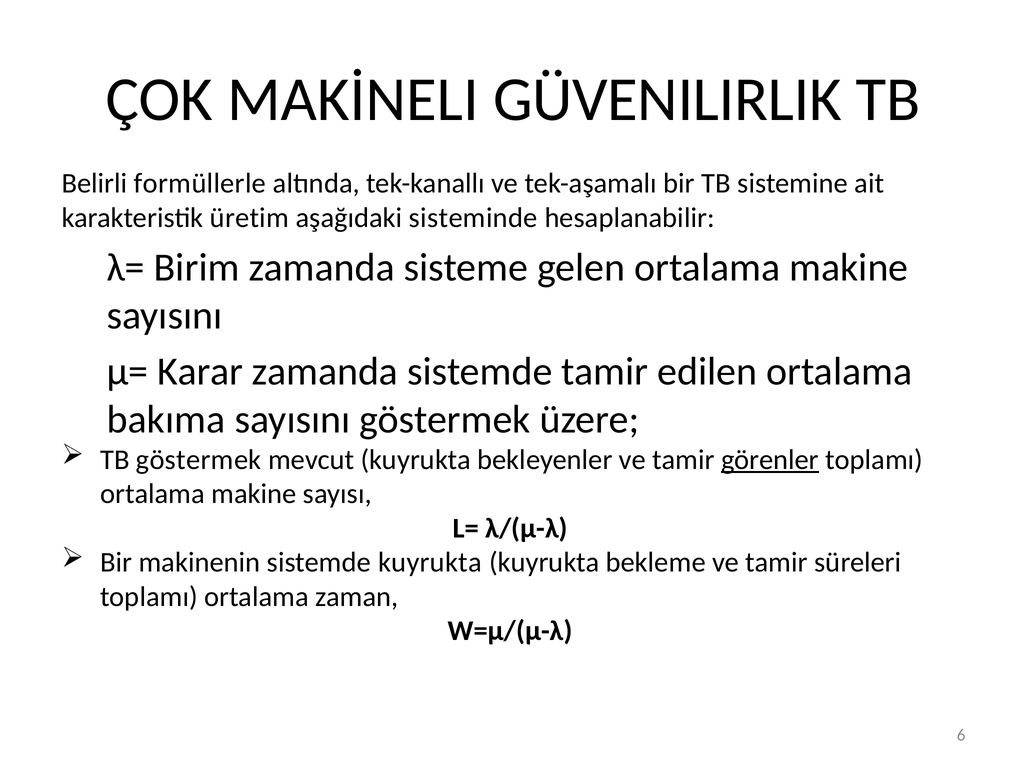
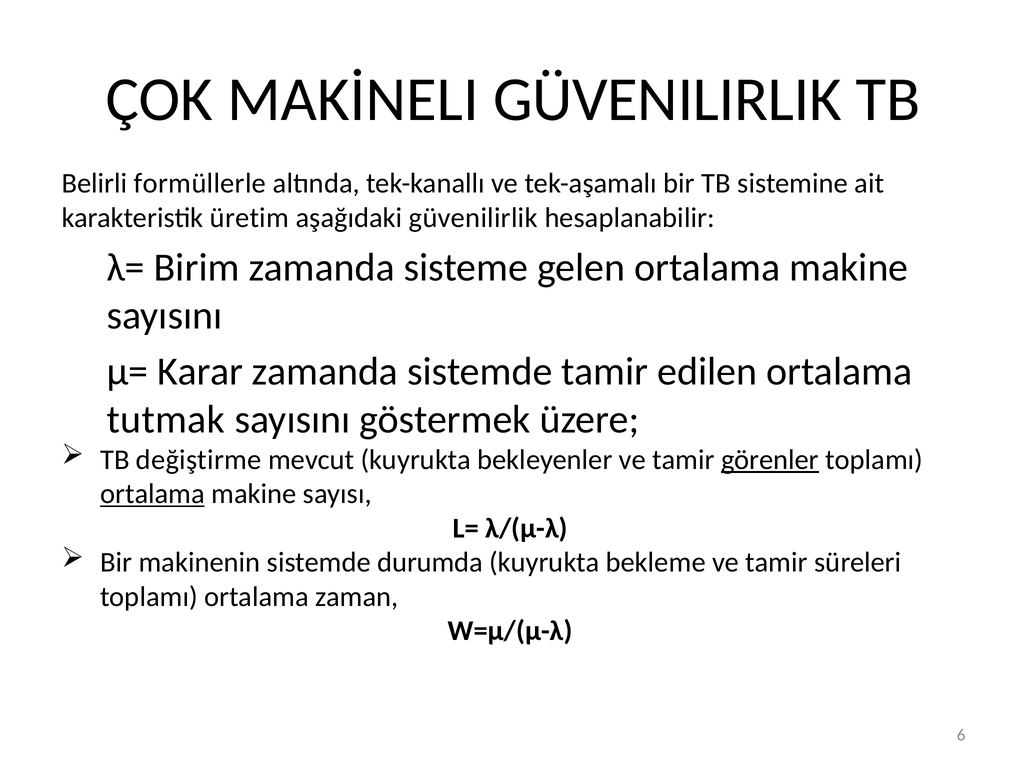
aşağıdaki sisteminde: sisteminde -> güvenilirlik
bakıma: bakıma -> tutmak
TB göstermek: göstermek -> değiştirme
ortalama at (152, 494) underline: none -> present
sistemde kuyrukta: kuyrukta -> durumda
